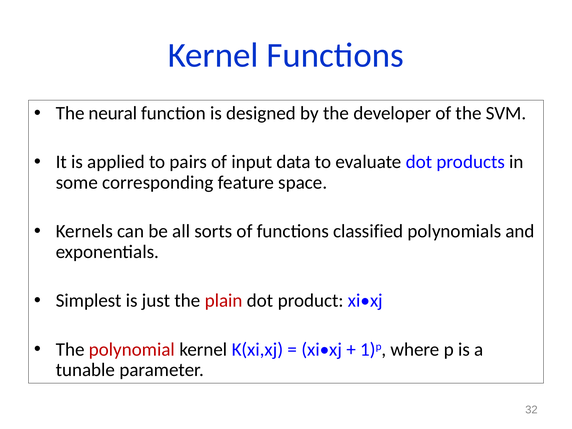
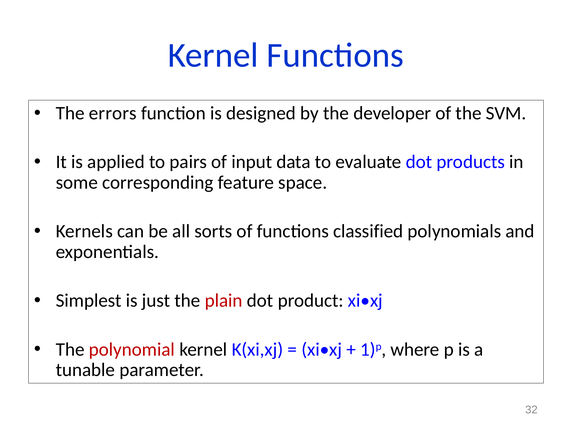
neural: neural -> errors
